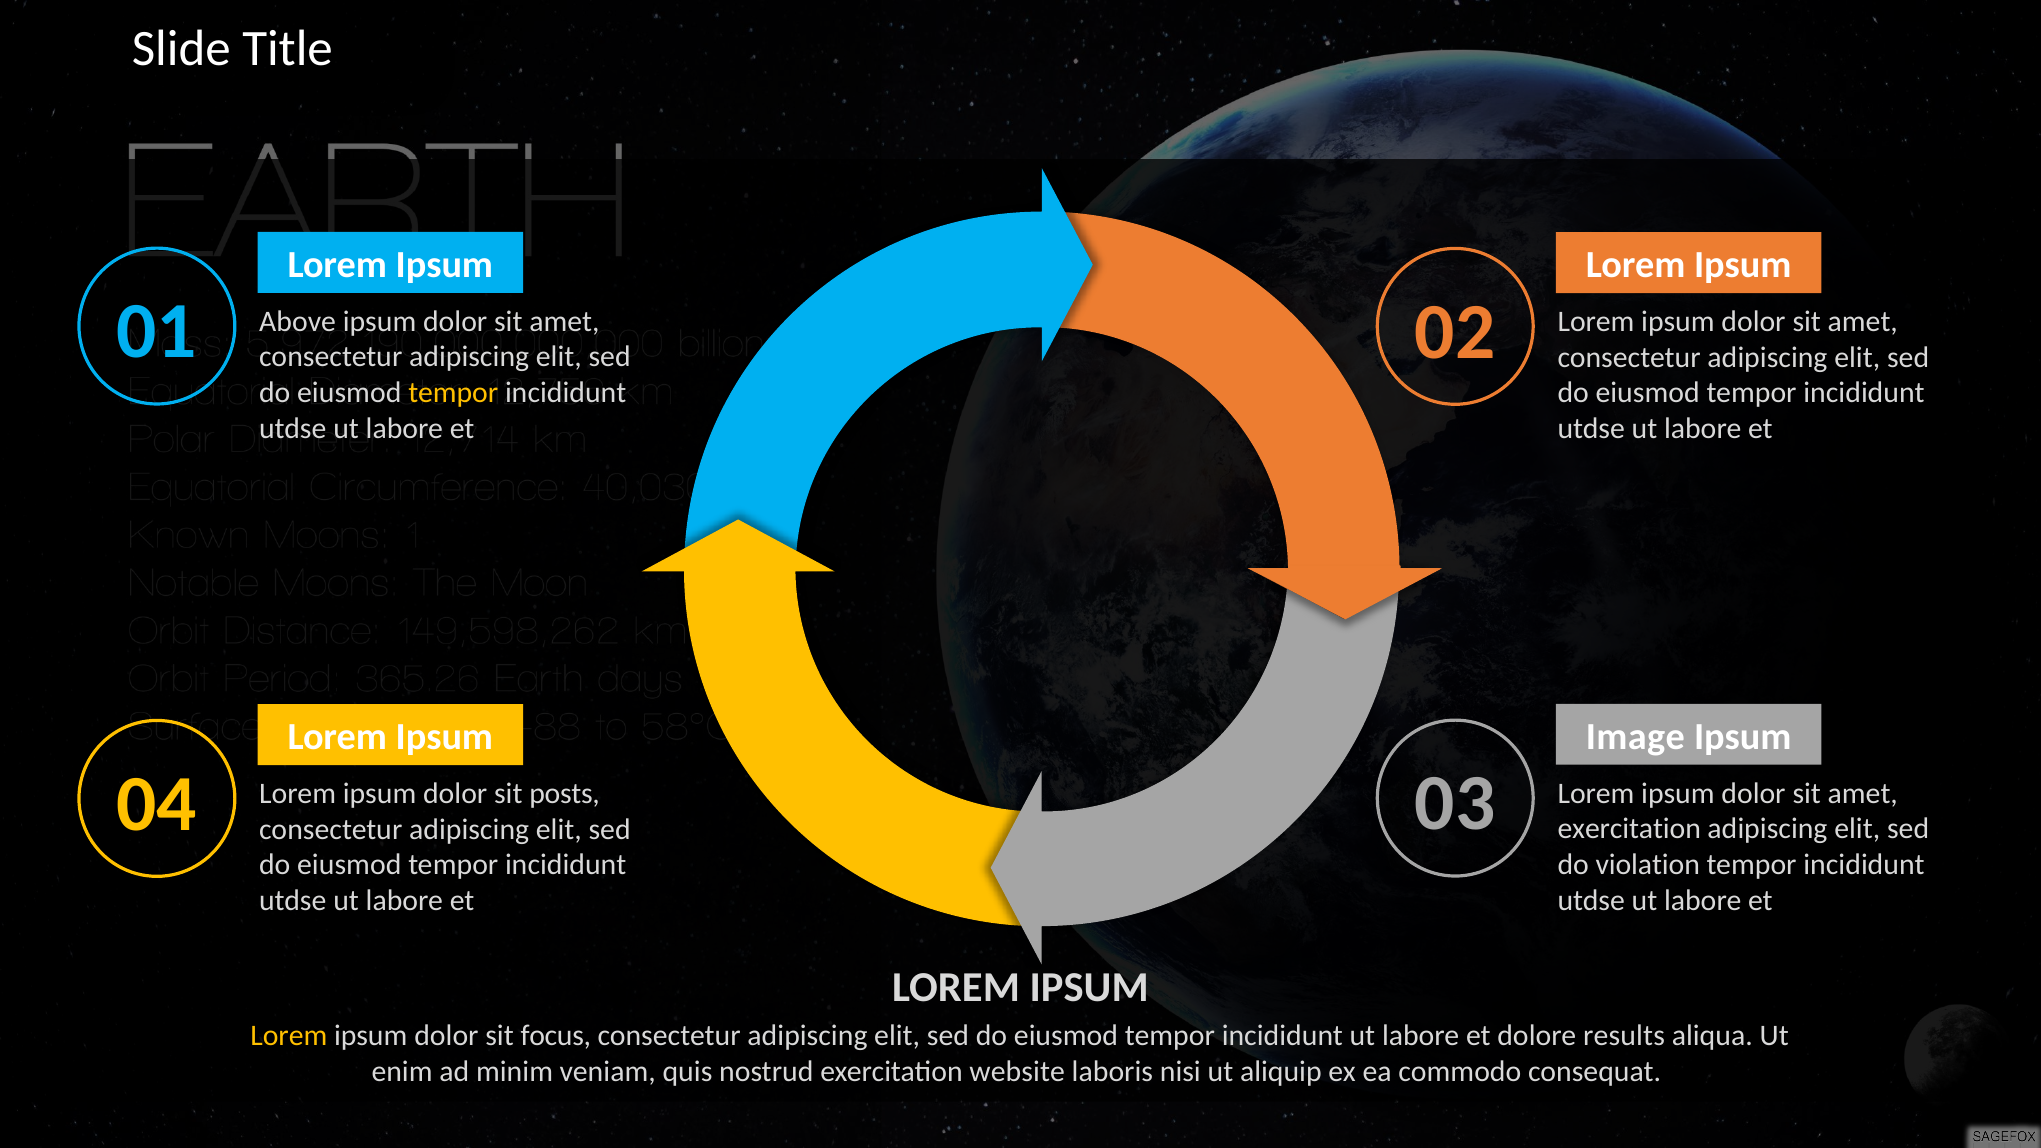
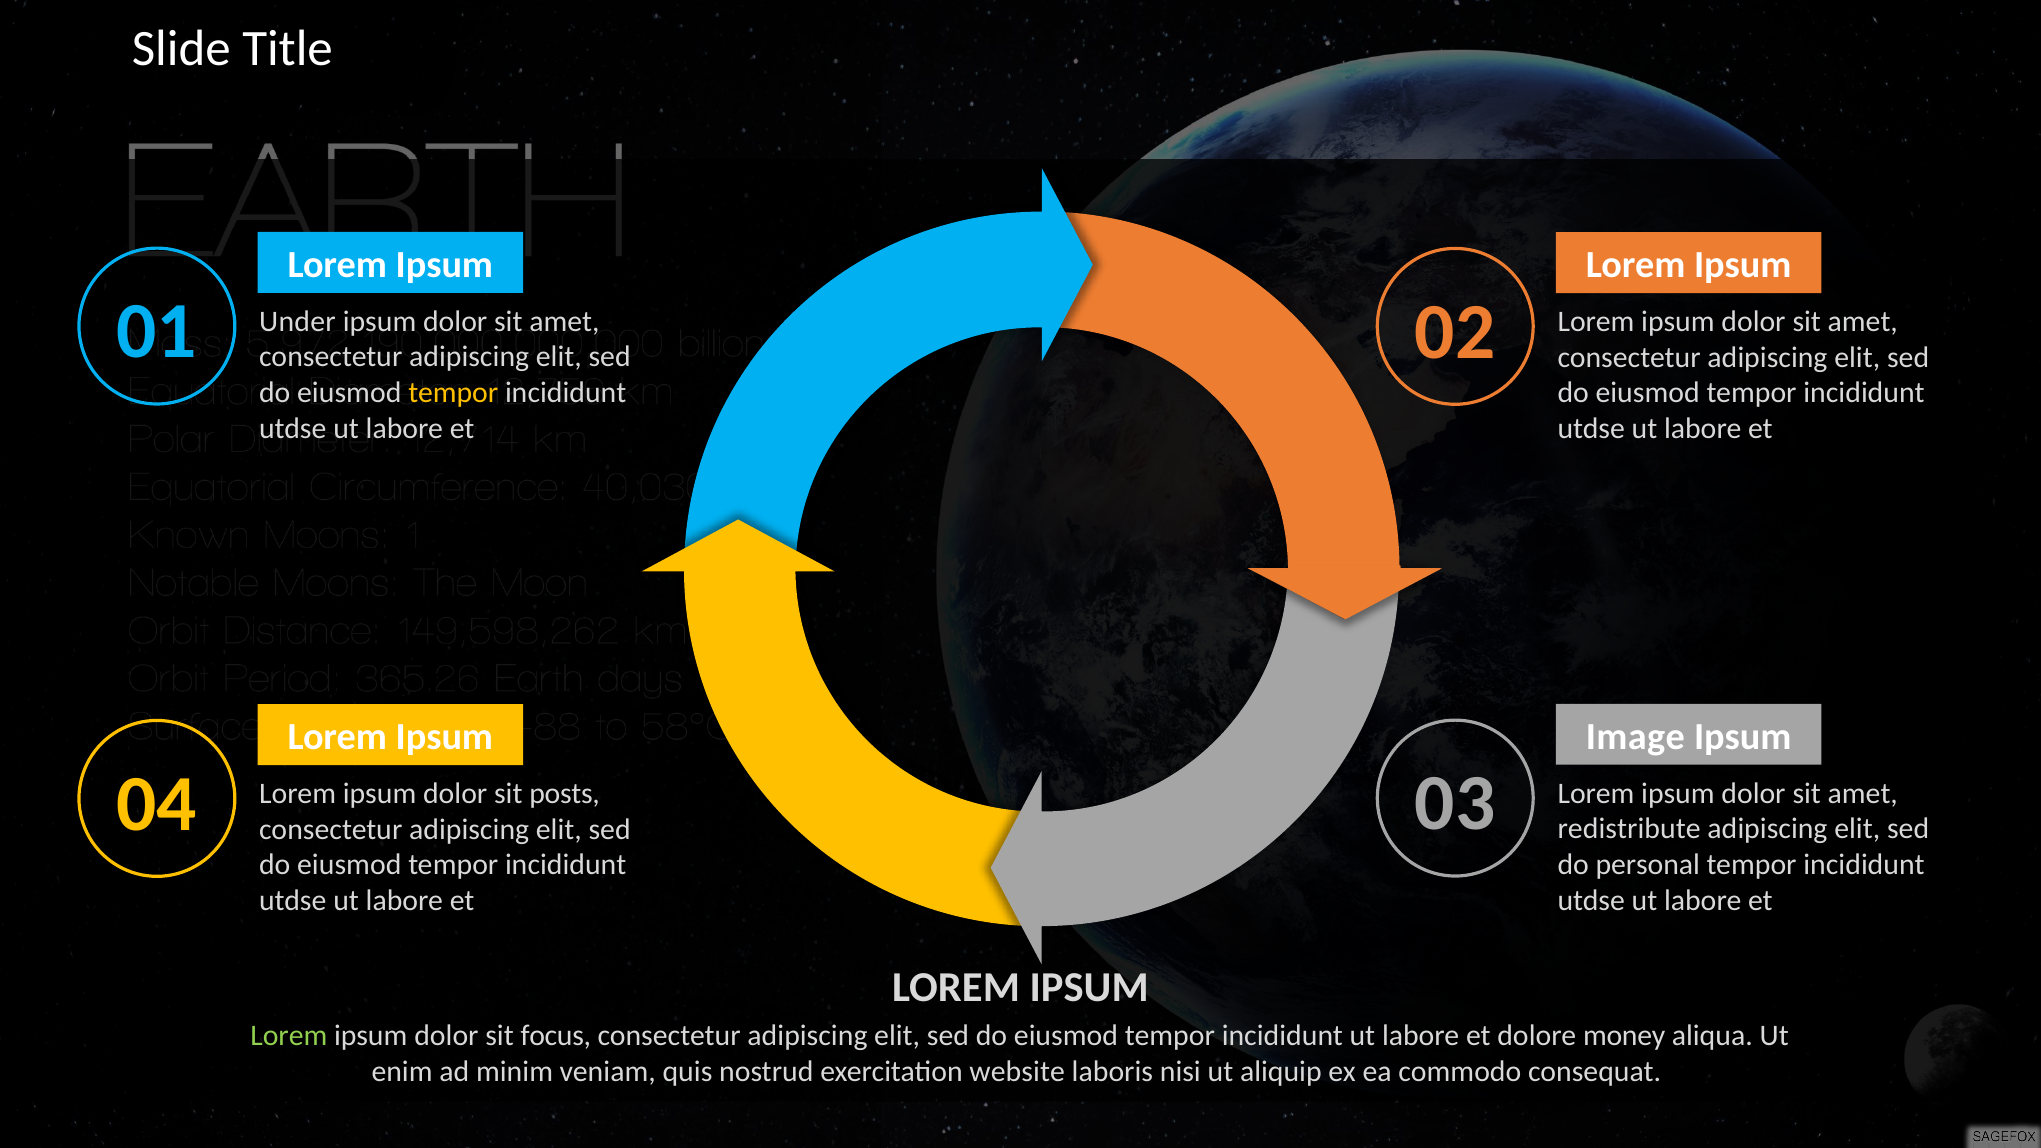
Above: Above -> Under
exercitation at (1629, 829): exercitation -> redistribute
violation: violation -> personal
Lorem at (289, 1036) colour: yellow -> light green
results: results -> money
